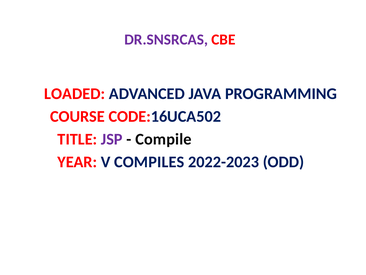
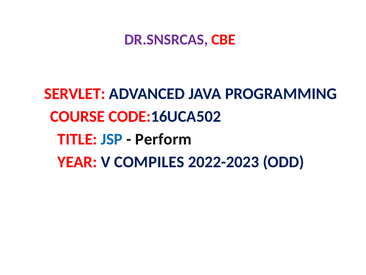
LOADED: LOADED -> SERVLET
JSP colour: purple -> blue
Compile: Compile -> Perform
